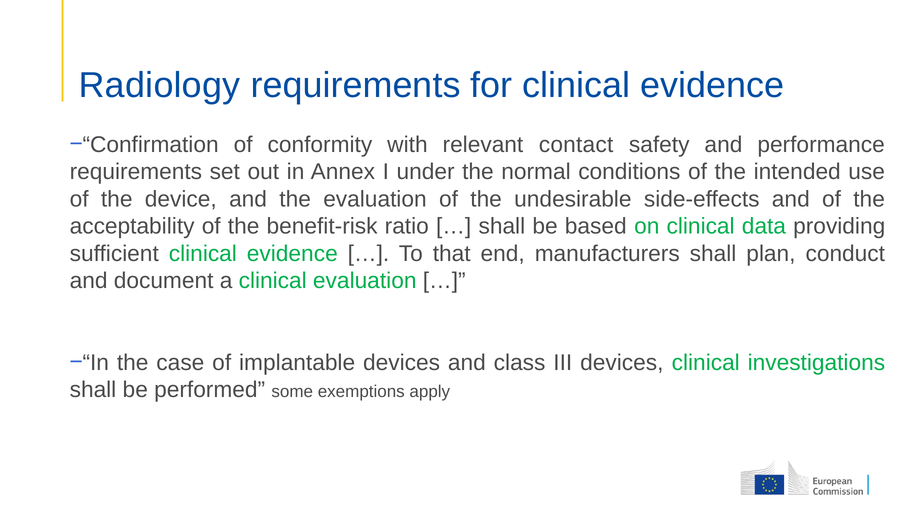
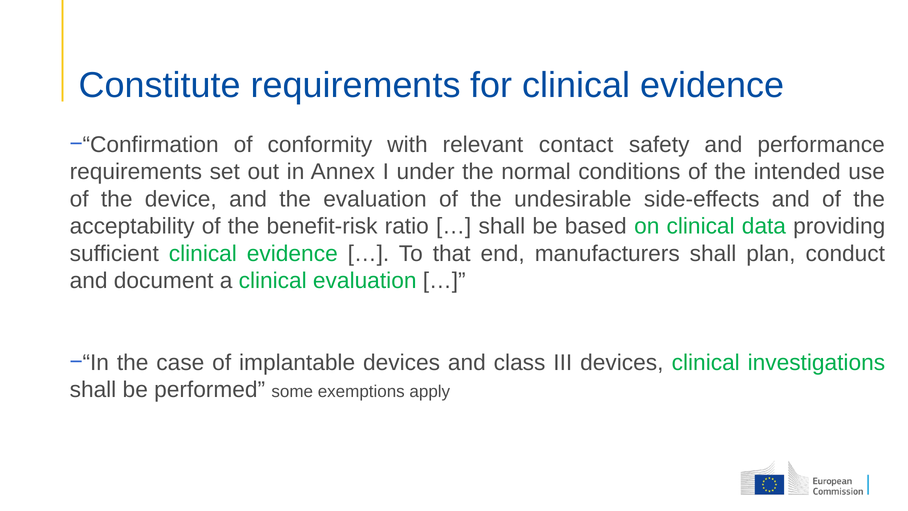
Radiology: Radiology -> Constitute
